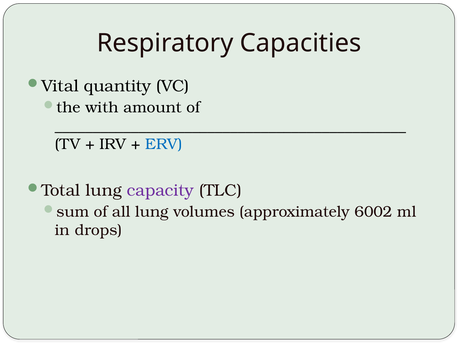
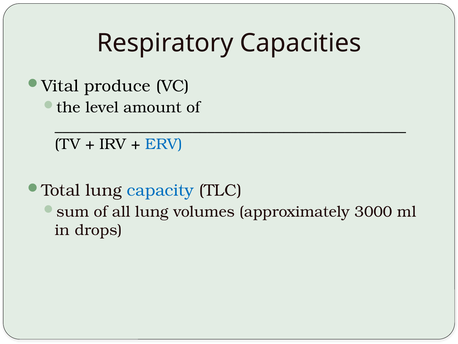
quantity: quantity -> produce
with: with -> level
capacity colour: purple -> blue
6002: 6002 -> 3000
